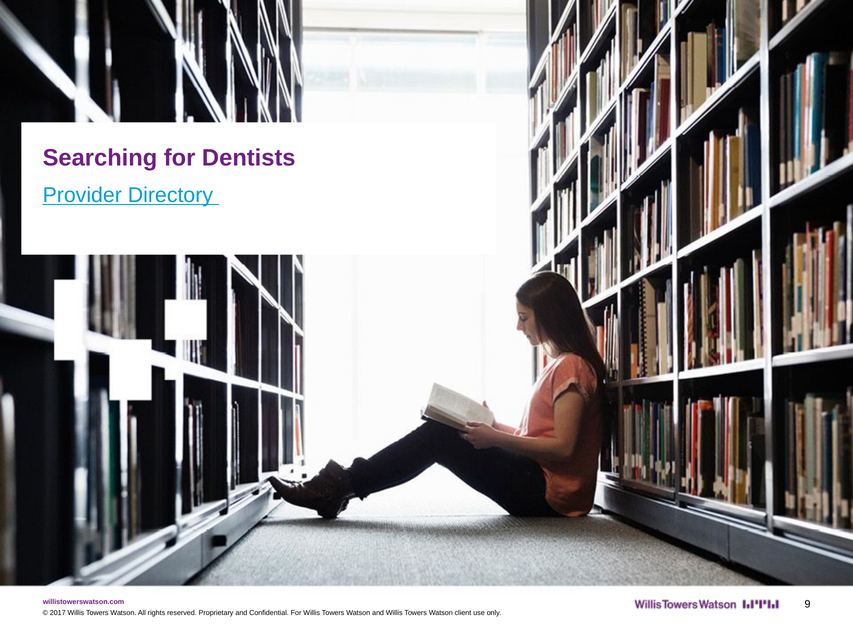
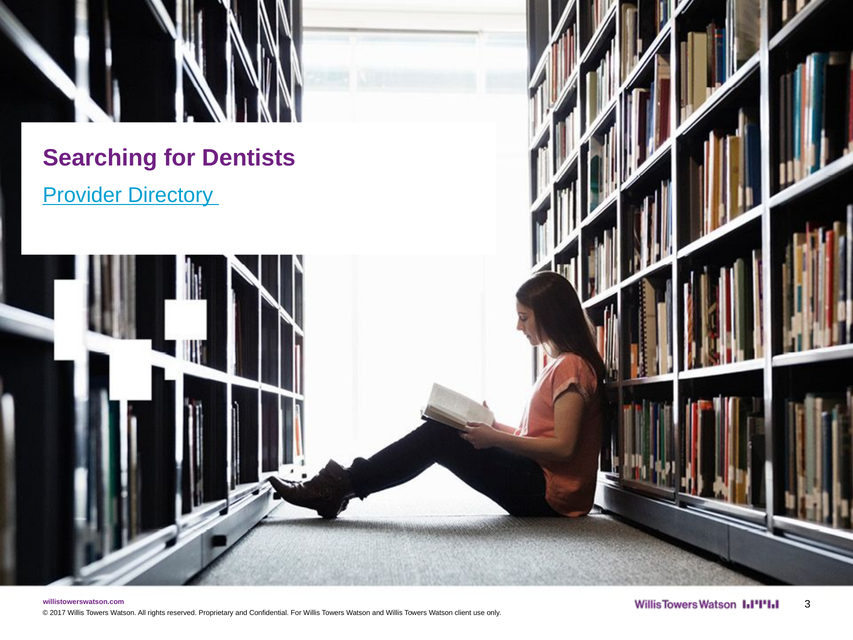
9: 9 -> 3
